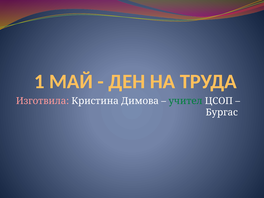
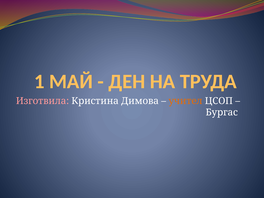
учител colour: green -> orange
